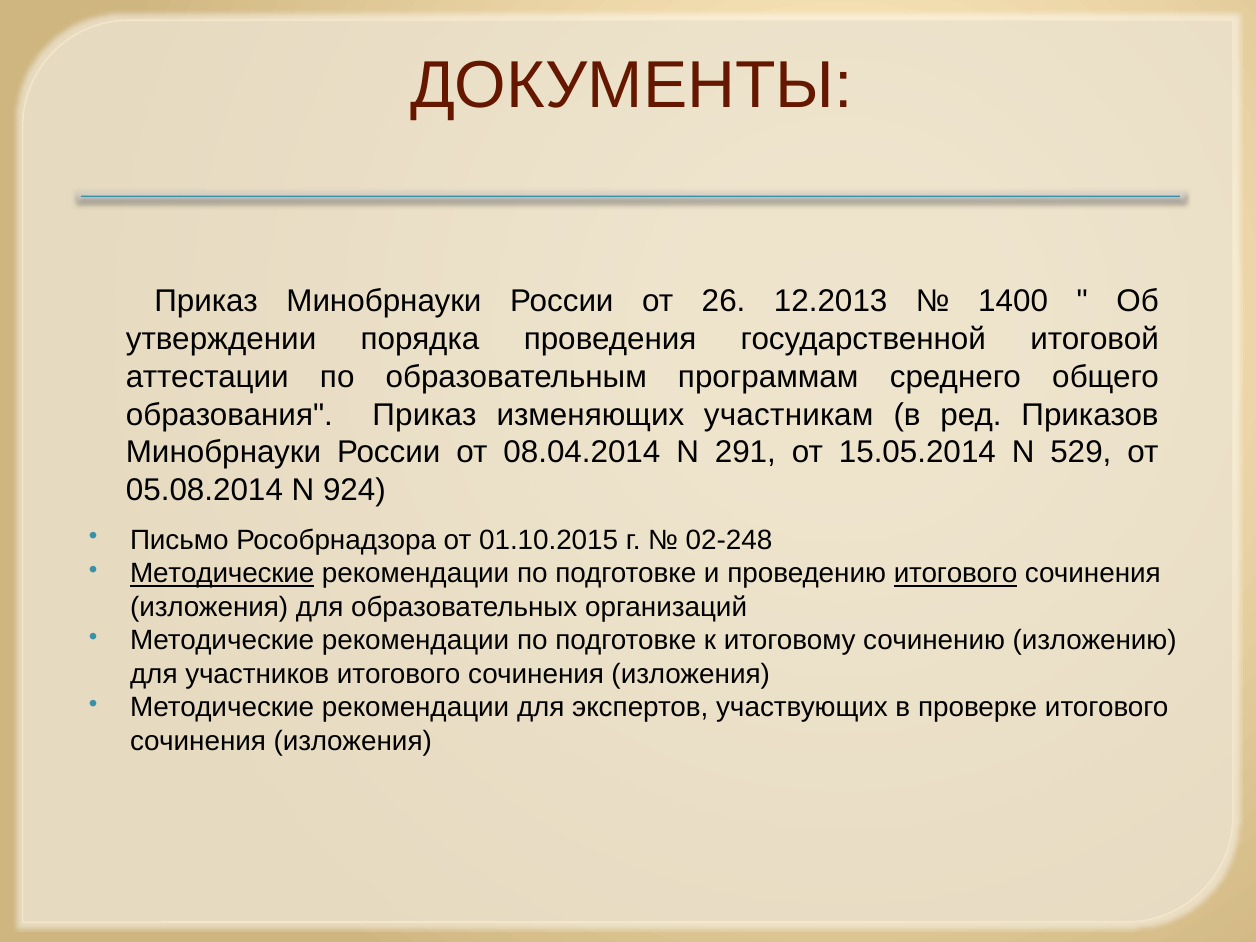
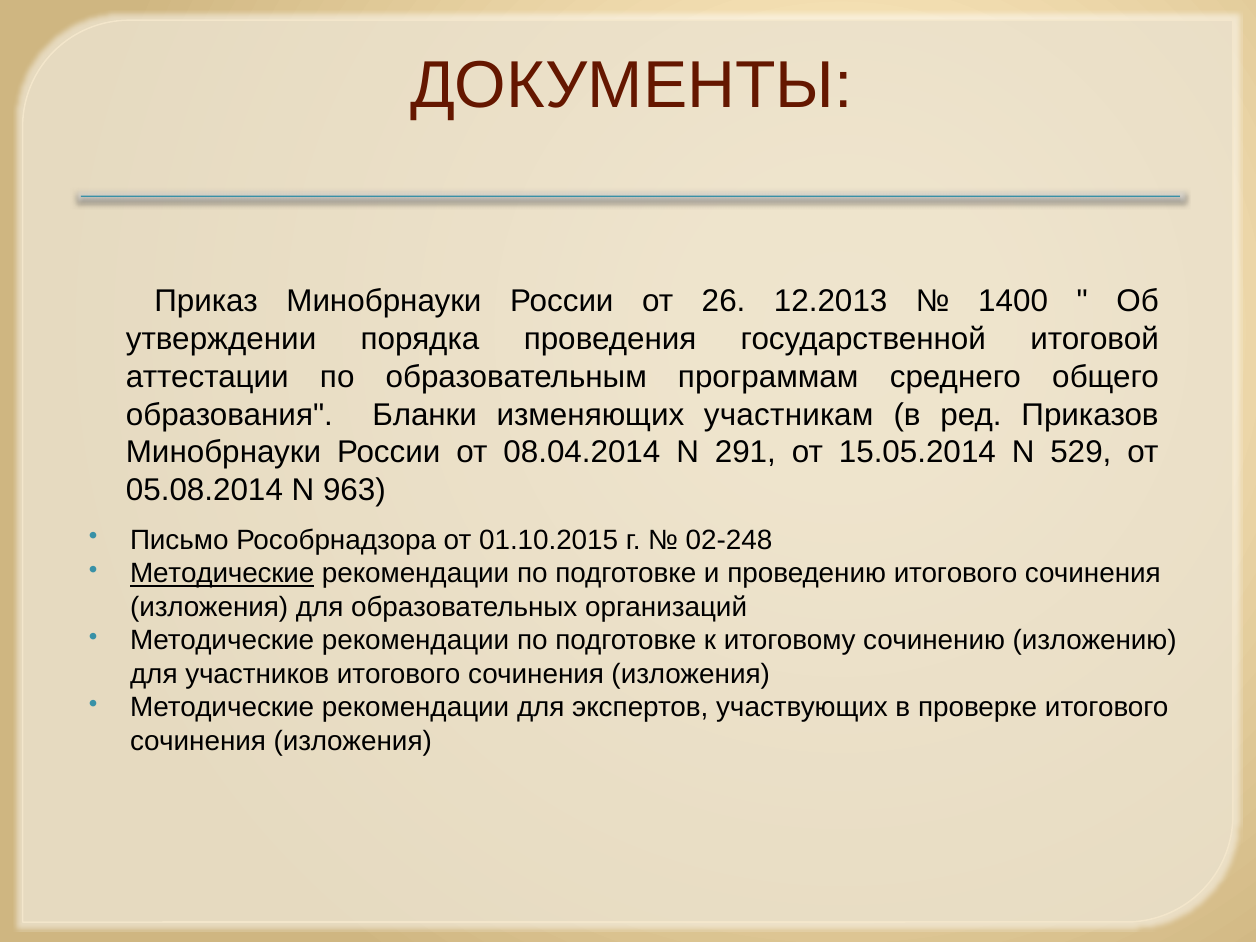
образования Приказ: Приказ -> Бланки
924: 924 -> 963
итогового at (956, 574) underline: present -> none
